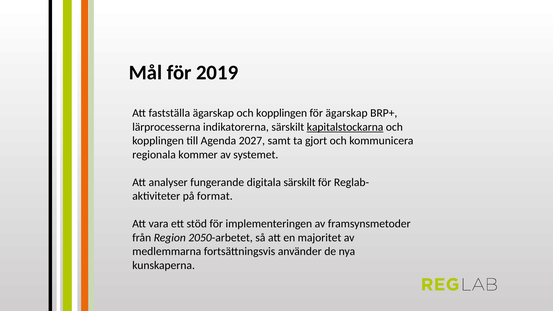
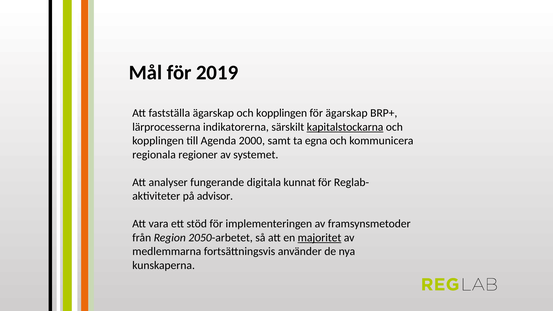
2027: 2027 -> 2000
gjort: gjort -> egna
kommer: kommer -> regioner
digitala särskilt: särskilt -> kunnat
format: format -> advisor
majoritet underline: none -> present
